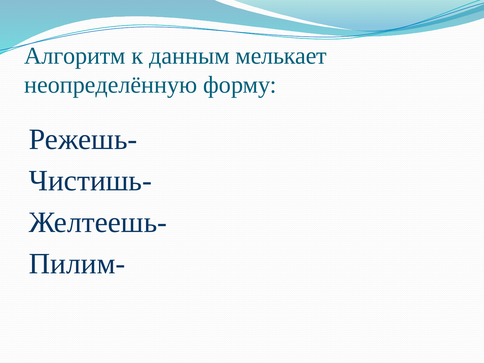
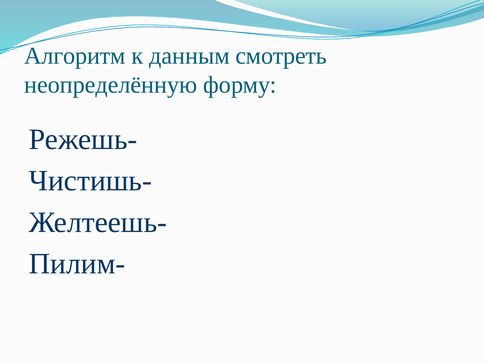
мелькает: мелькает -> смотреть
